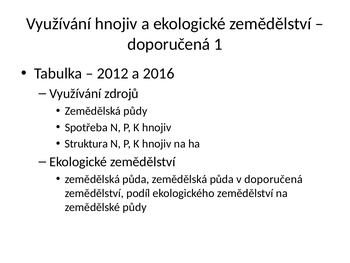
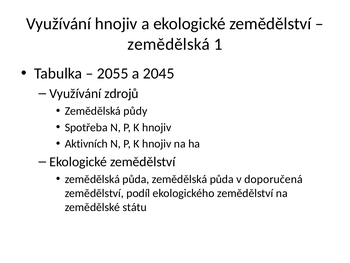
doporučená at (169, 44): doporučená -> zemědělská
2012: 2012 -> 2055
2016: 2016 -> 2045
Struktura: Struktura -> Aktivních
zemědělské půdy: půdy -> státu
